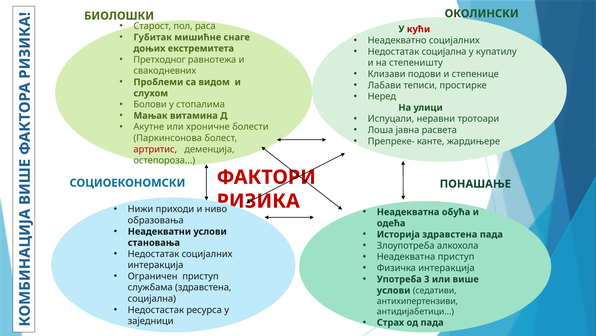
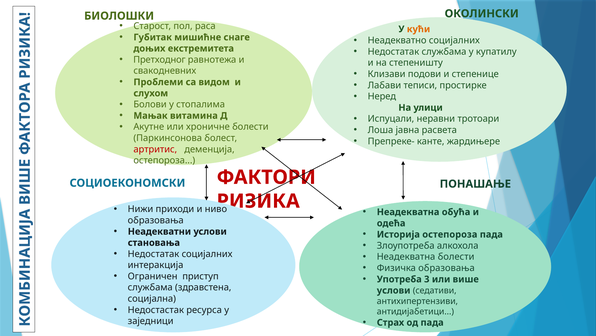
кући colour: red -> orange
Недостатак социјална: социјална -> службама
Историја здравстена: здравстена -> остепороза
Неадекватна приступ: приступ -> болести
Физичка интеракција: интеракција -> образовања
